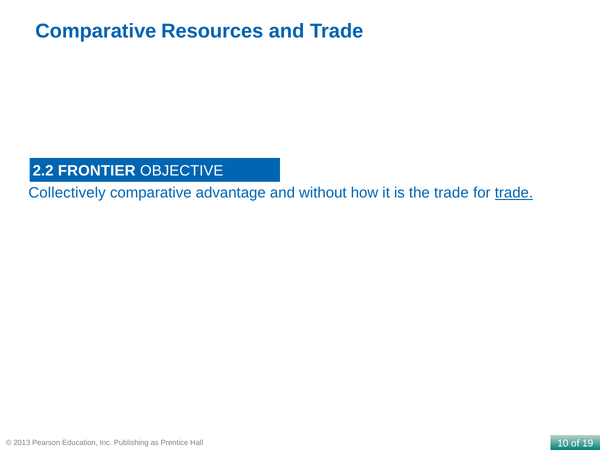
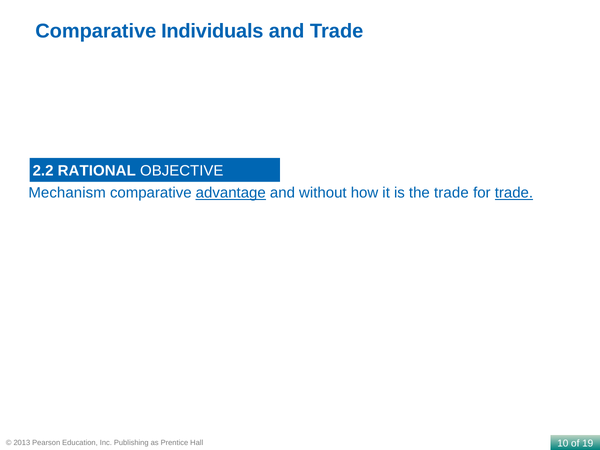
Resources: Resources -> Individuals
FRONTIER: FRONTIER -> RATIONAL
Collectively: Collectively -> Mechanism
advantage underline: none -> present
